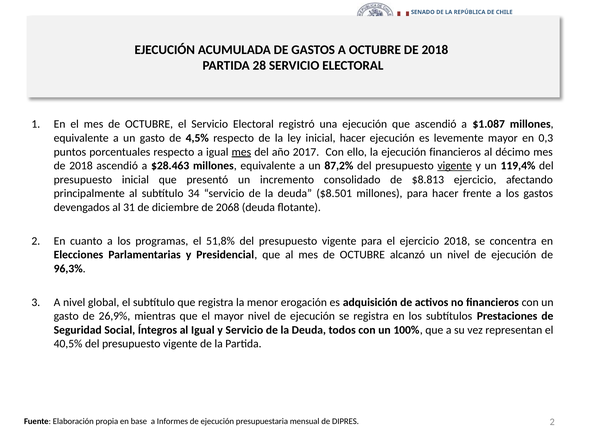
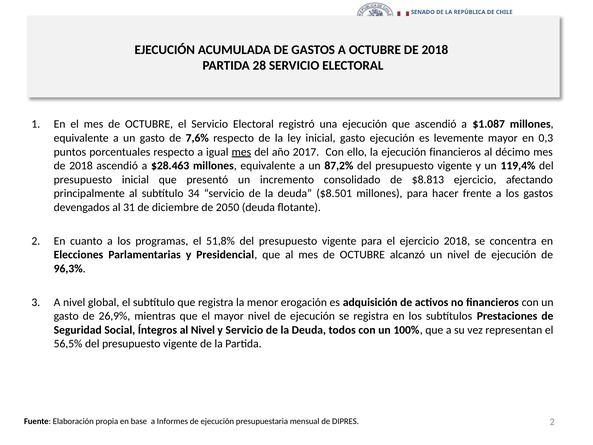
4,5%: 4,5% -> 7,6%
inicial hacer: hacer -> gasto
vigente at (455, 166) underline: present -> none
2068: 2068 -> 2050
al Igual: Igual -> Nivel
40,5%: 40,5% -> 56,5%
